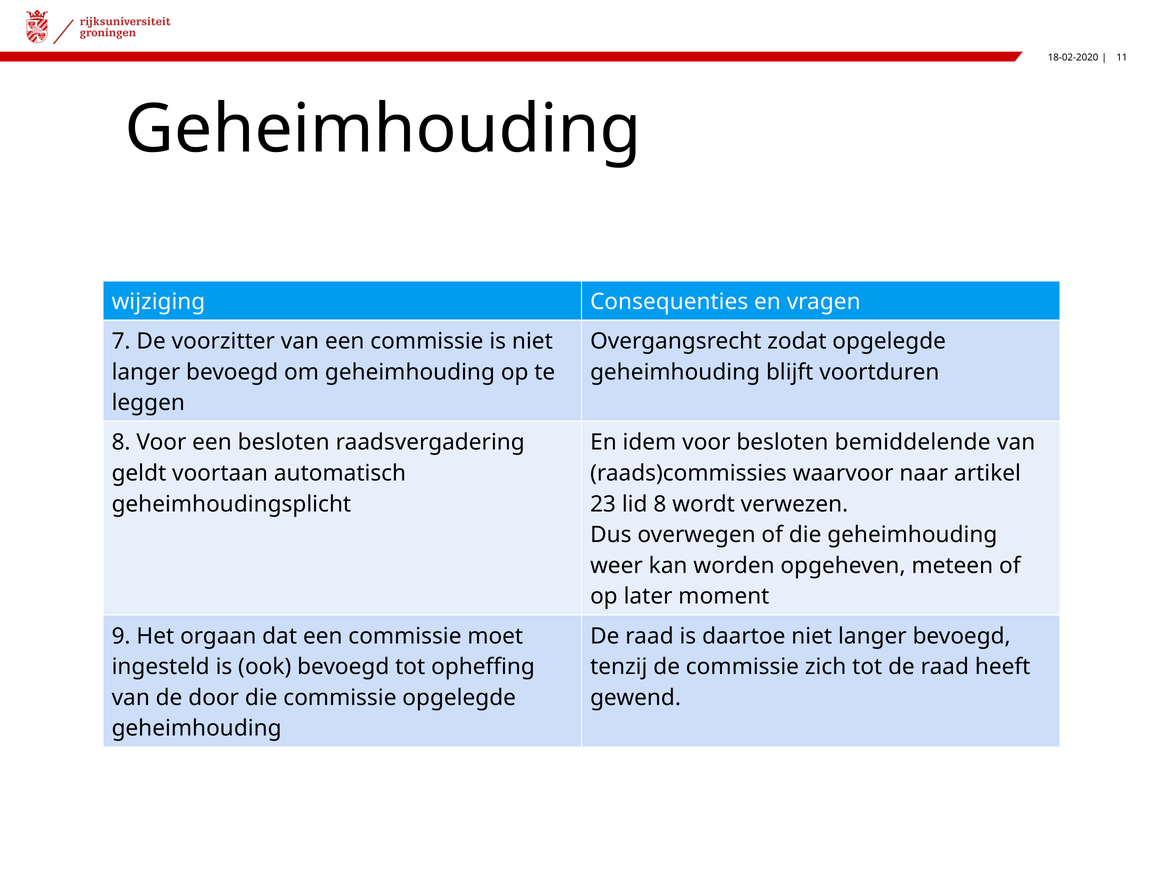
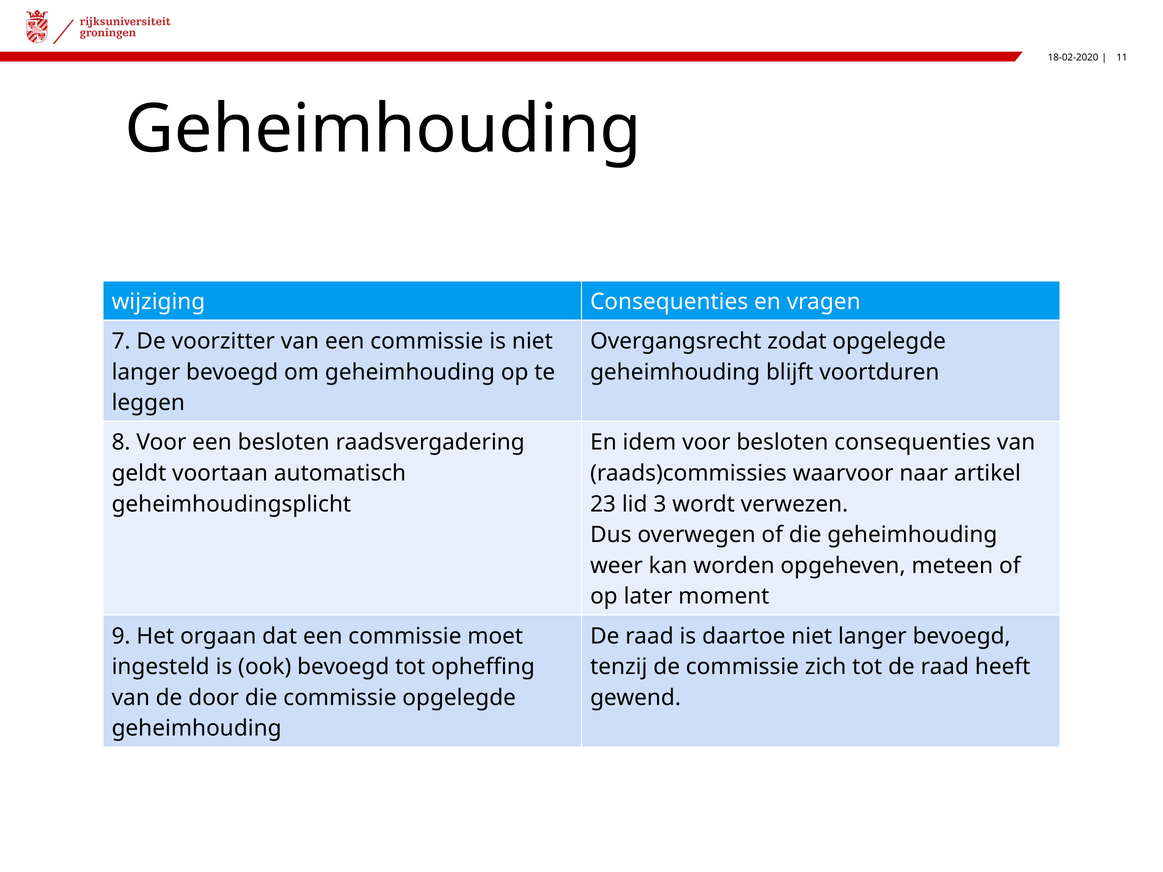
besloten bemiddelende: bemiddelende -> consequenties
lid 8: 8 -> 3
